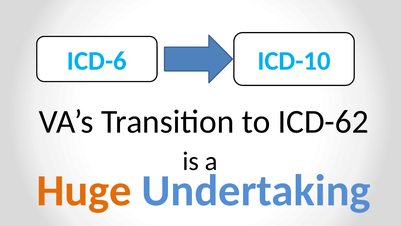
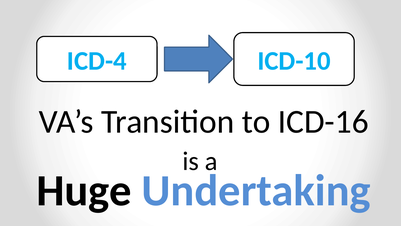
ICD-6: ICD-6 -> ICD-4
ICD-62: ICD-62 -> ICD-16
Huge colour: orange -> black
